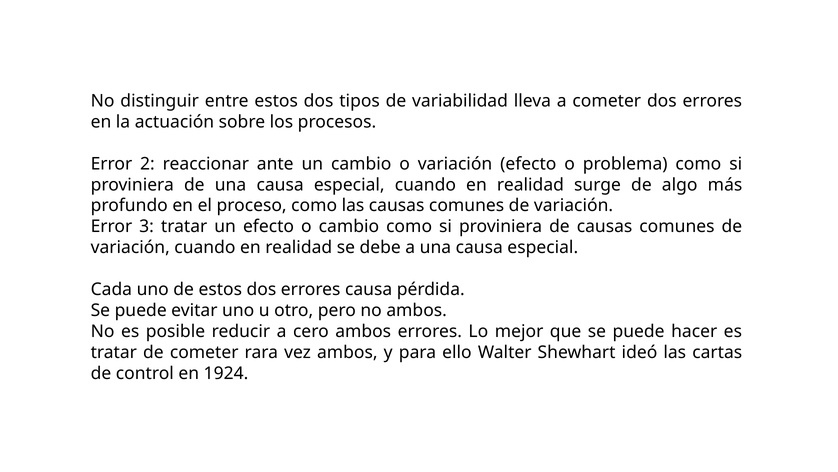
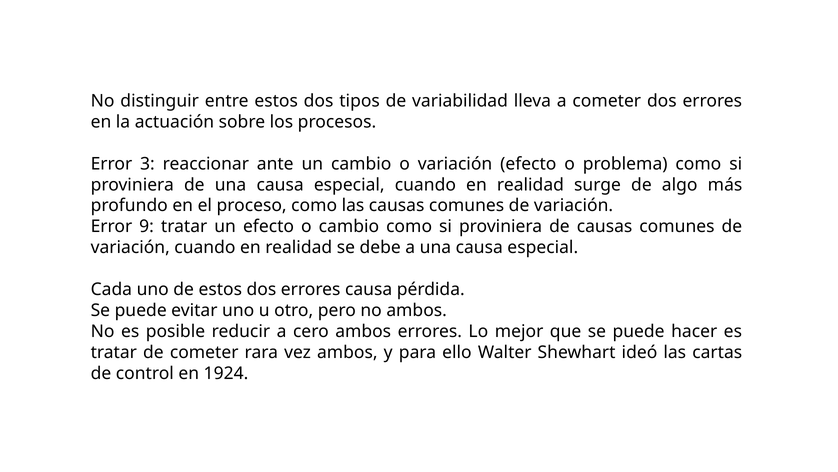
2: 2 -> 3
3: 3 -> 9
